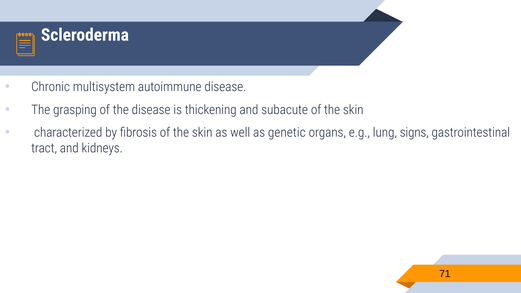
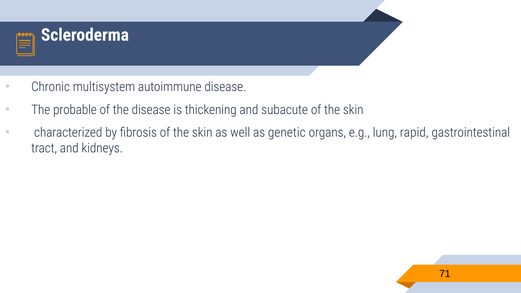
grasping: grasping -> probable
signs: signs -> rapid
